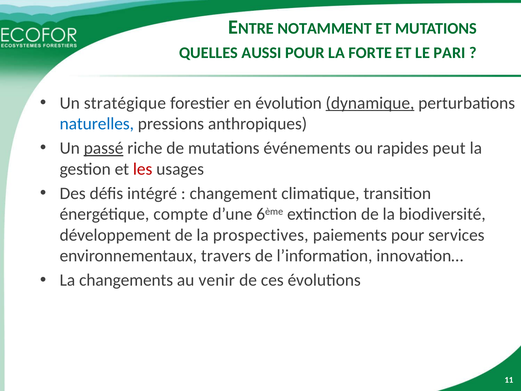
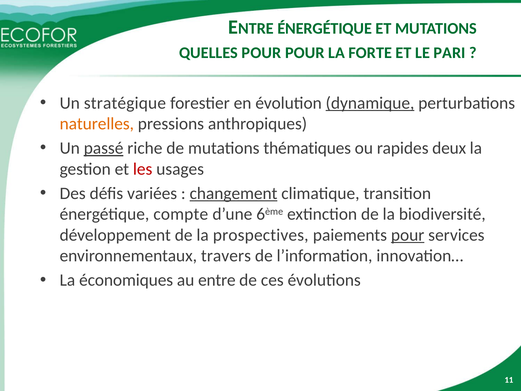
NOTAMMENT at (325, 29): NOTAMMENT -> ÉNERGÉTIQUE
QUELLES AUSSI: AUSSI -> POUR
naturelles colour: blue -> orange
événements: événements -> thématiques
peut: peut -> deux
intégré: intégré -> variées
changement underline: none -> present
pour at (408, 235) underline: none -> present
changements: changements -> économiques
venir: venir -> entre
